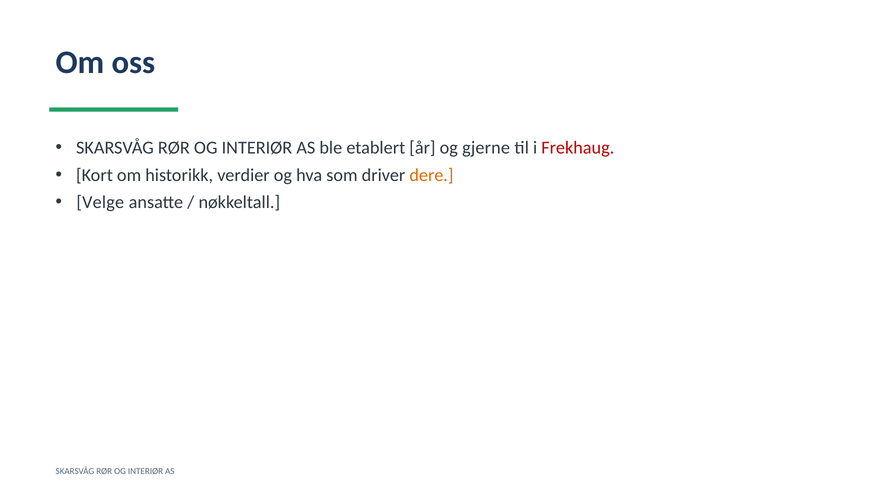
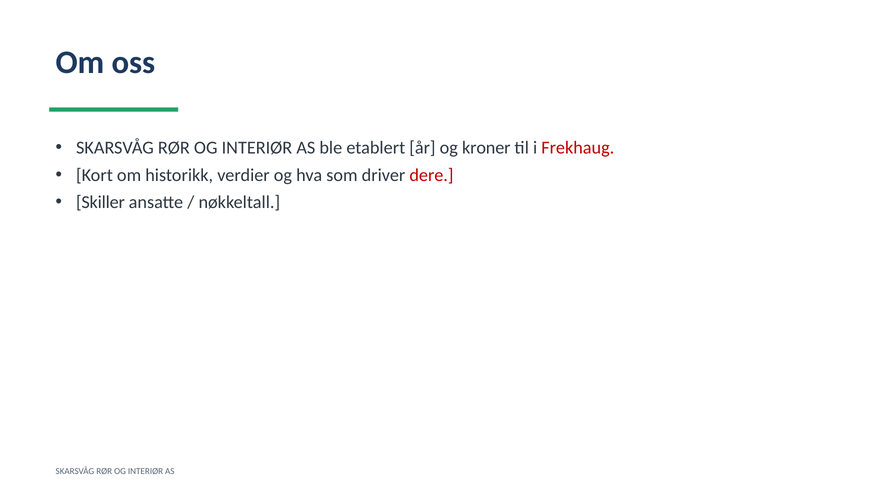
gjerne: gjerne -> kroner
dere colour: orange -> red
Velge: Velge -> Skiller
